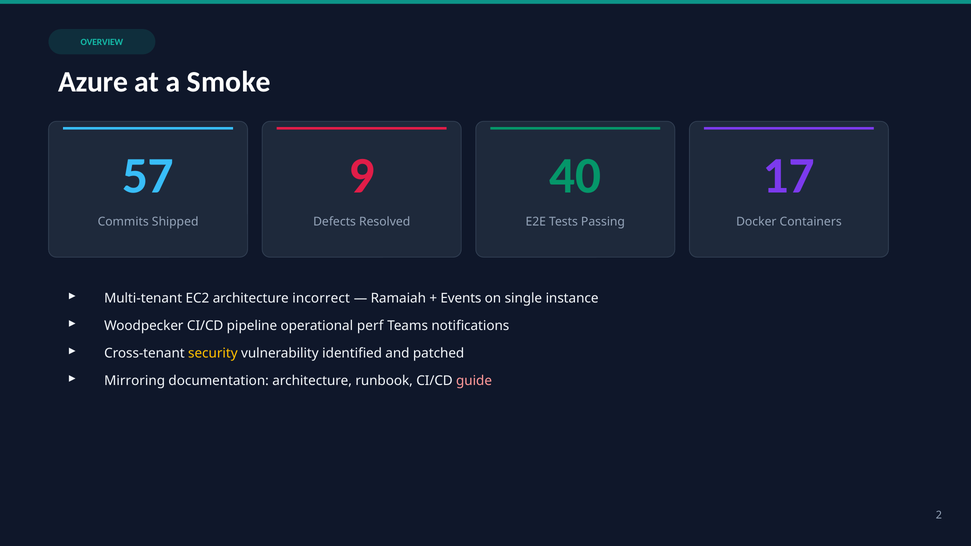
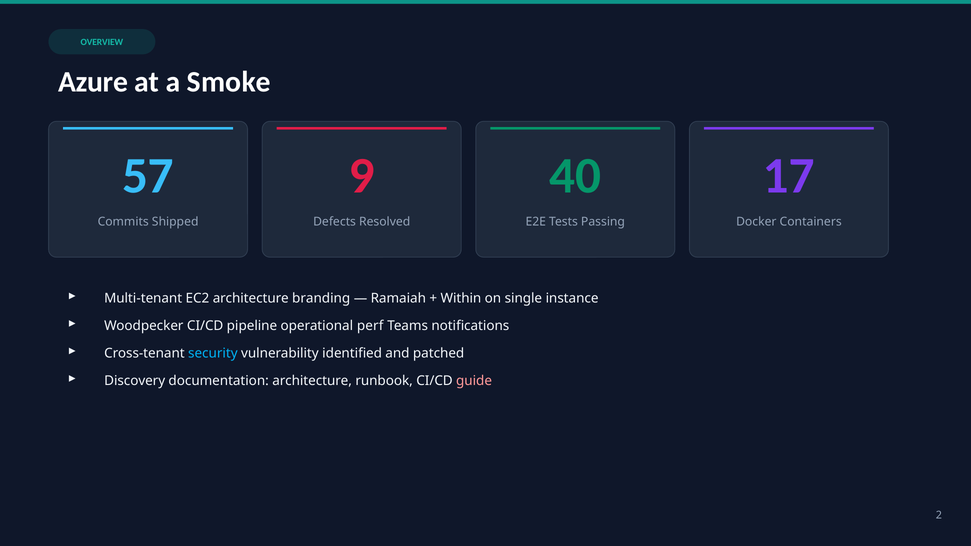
incorrect: incorrect -> branding
Events: Events -> Within
security colour: yellow -> light blue
Mirroring: Mirroring -> Discovery
